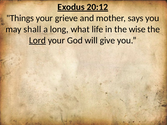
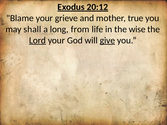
Things: Things -> Blame
says: says -> true
what: what -> from
give underline: none -> present
